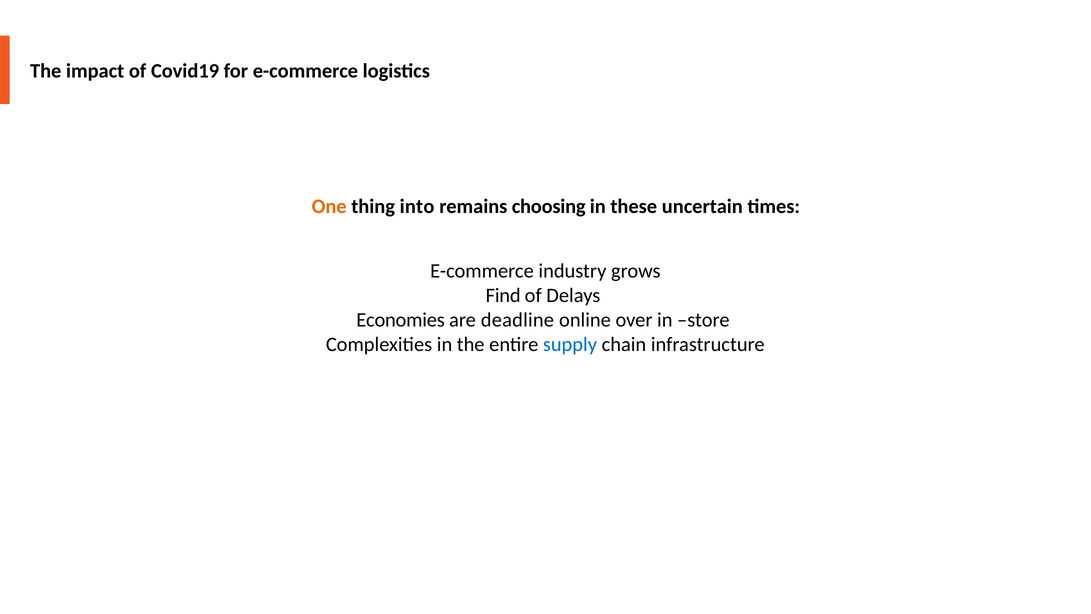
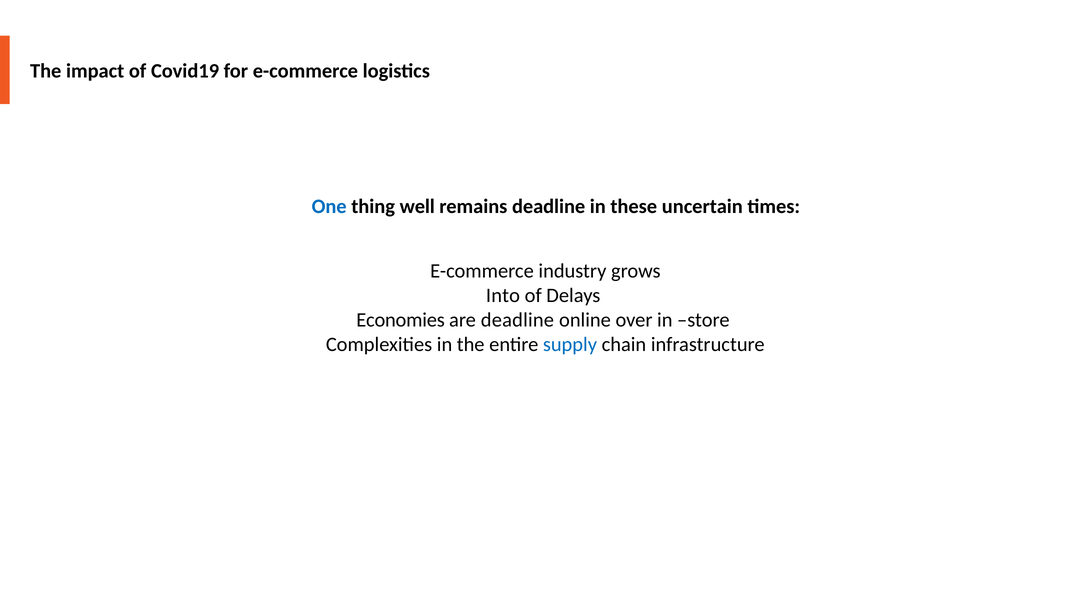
One colour: orange -> blue
into: into -> well
remains choosing: choosing -> deadline
Find: Find -> Into
